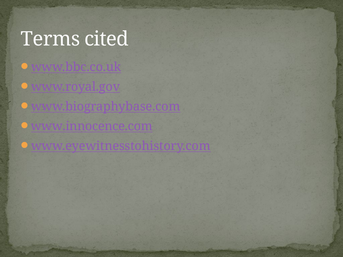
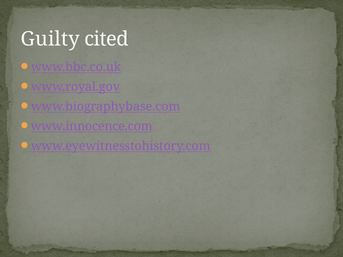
Terms: Terms -> Guilty
